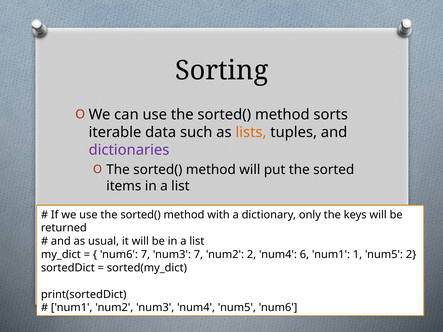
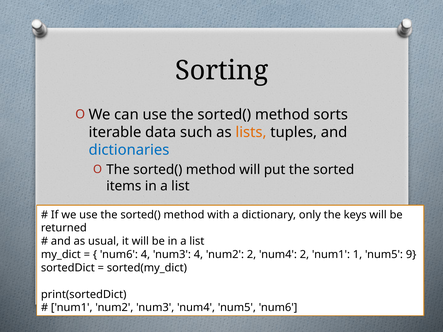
dictionaries colour: purple -> blue
num6 7: 7 -> 4
num3 7: 7 -> 4
num4 6: 6 -> 2
num5 2: 2 -> 9
